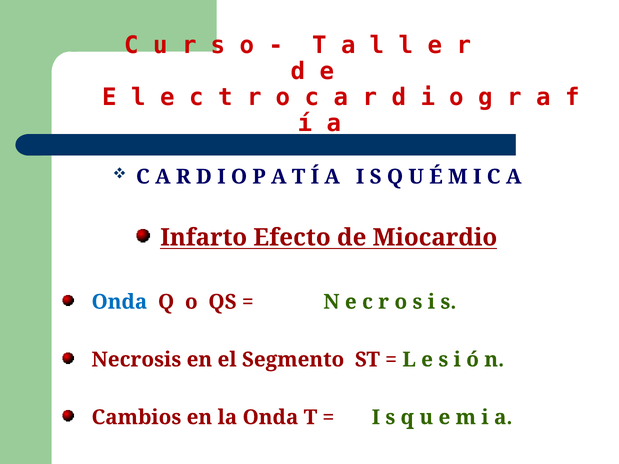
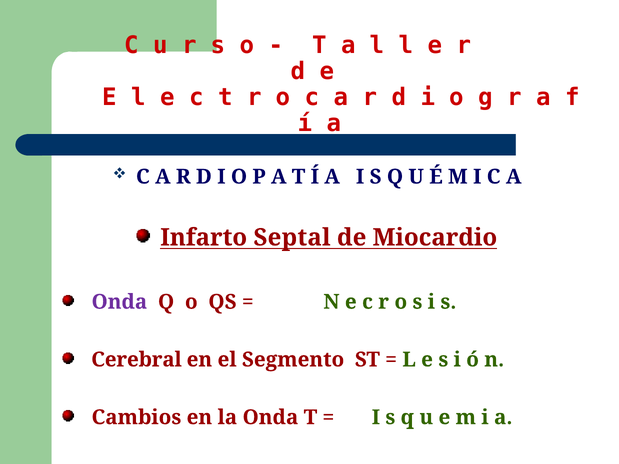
Efecto: Efecto -> Septal
Onda at (119, 302) colour: blue -> purple
Necrosis: Necrosis -> Cerebral
